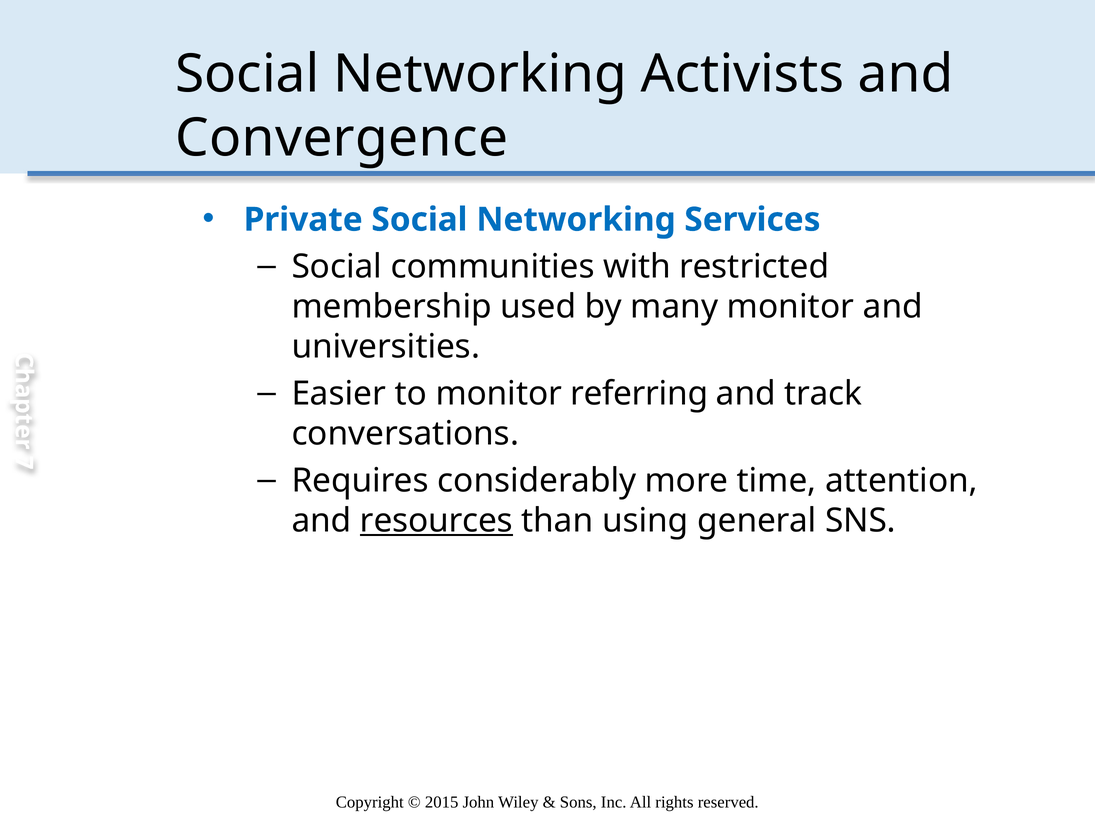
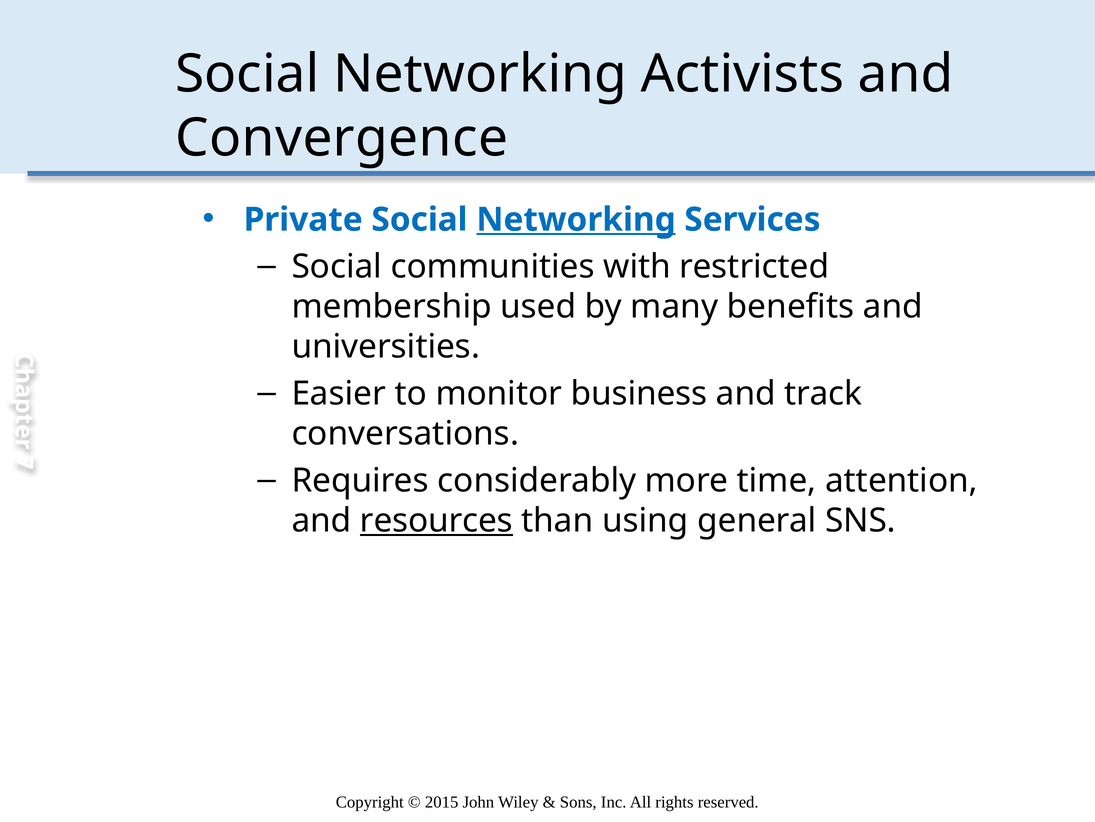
Networking at (576, 219) underline: none -> present
many monitor: monitor -> benefits
referring: referring -> business
